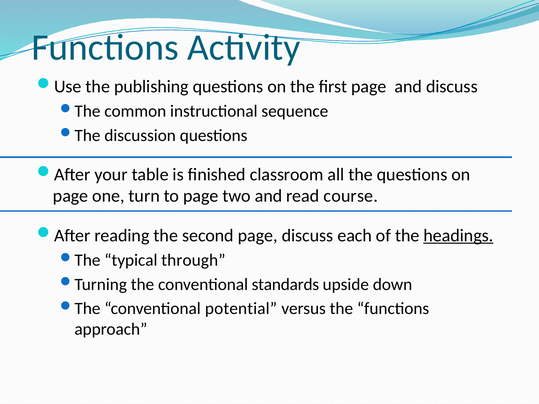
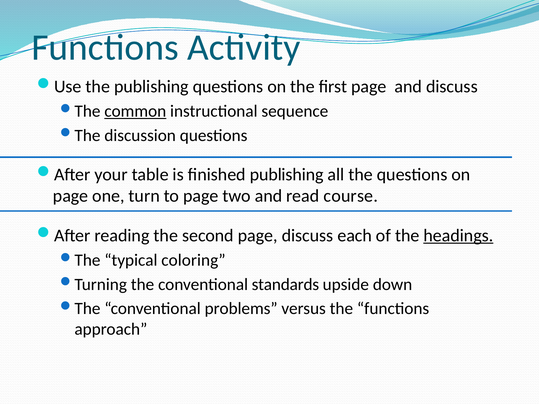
common underline: none -> present
finished classroom: classroom -> publishing
through: through -> coloring
potential: potential -> problems
